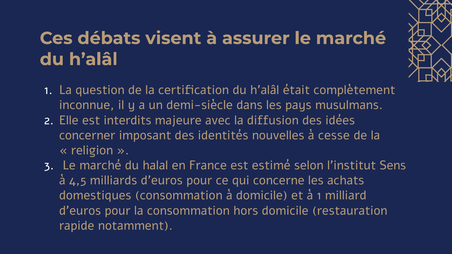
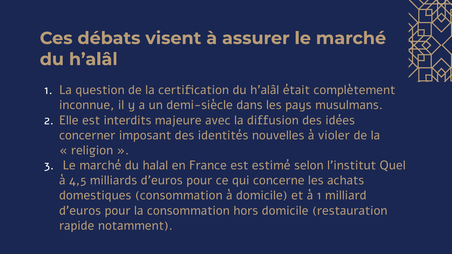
cesse: cesse -> violer
Sens: Sens -> Quel
